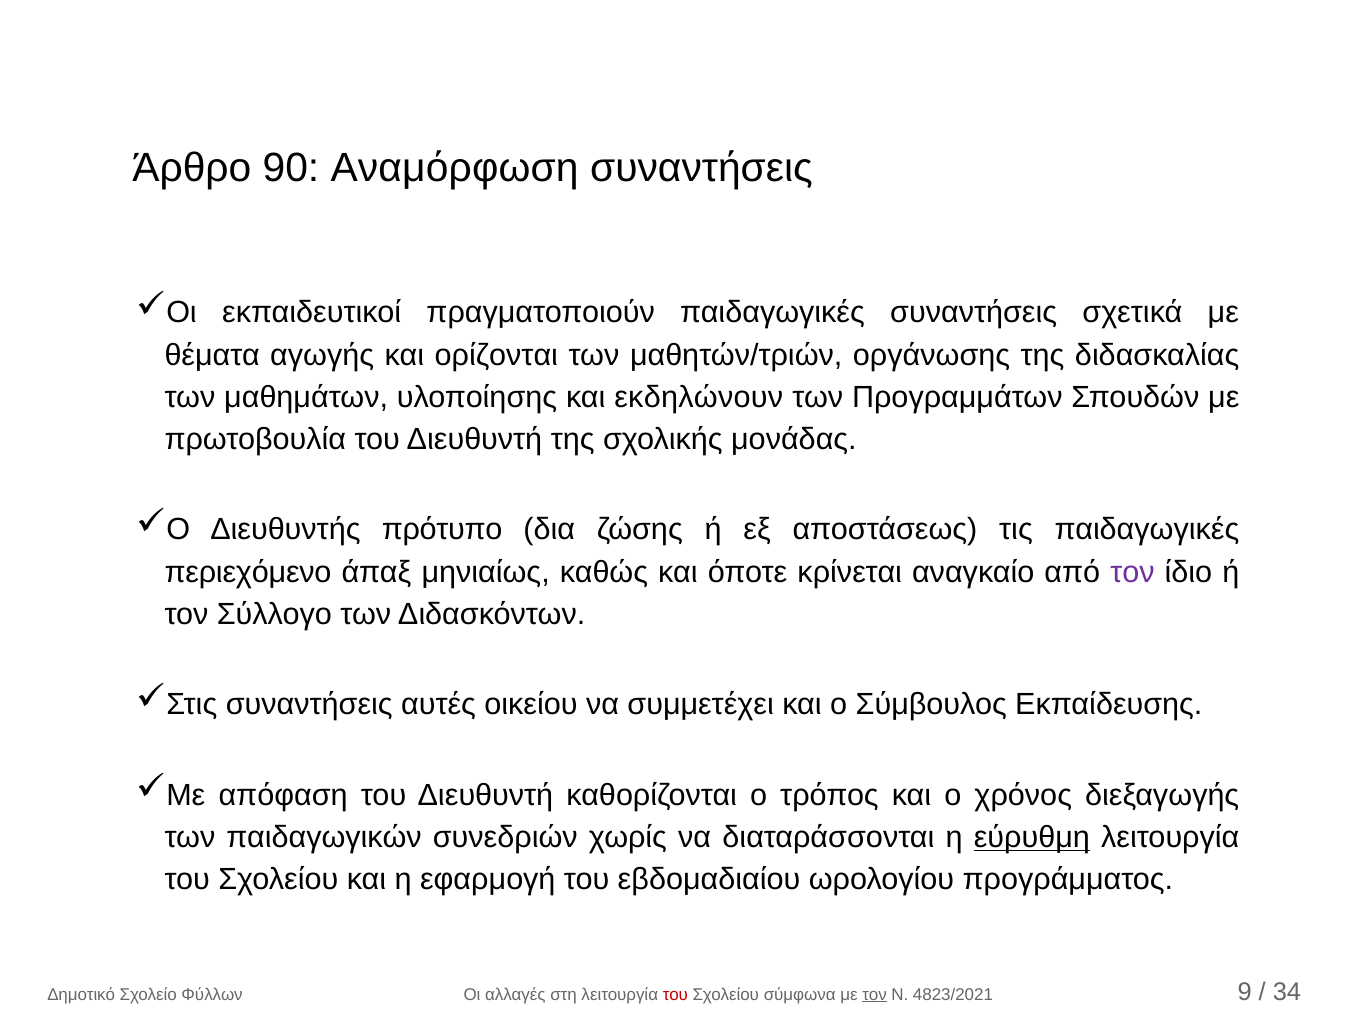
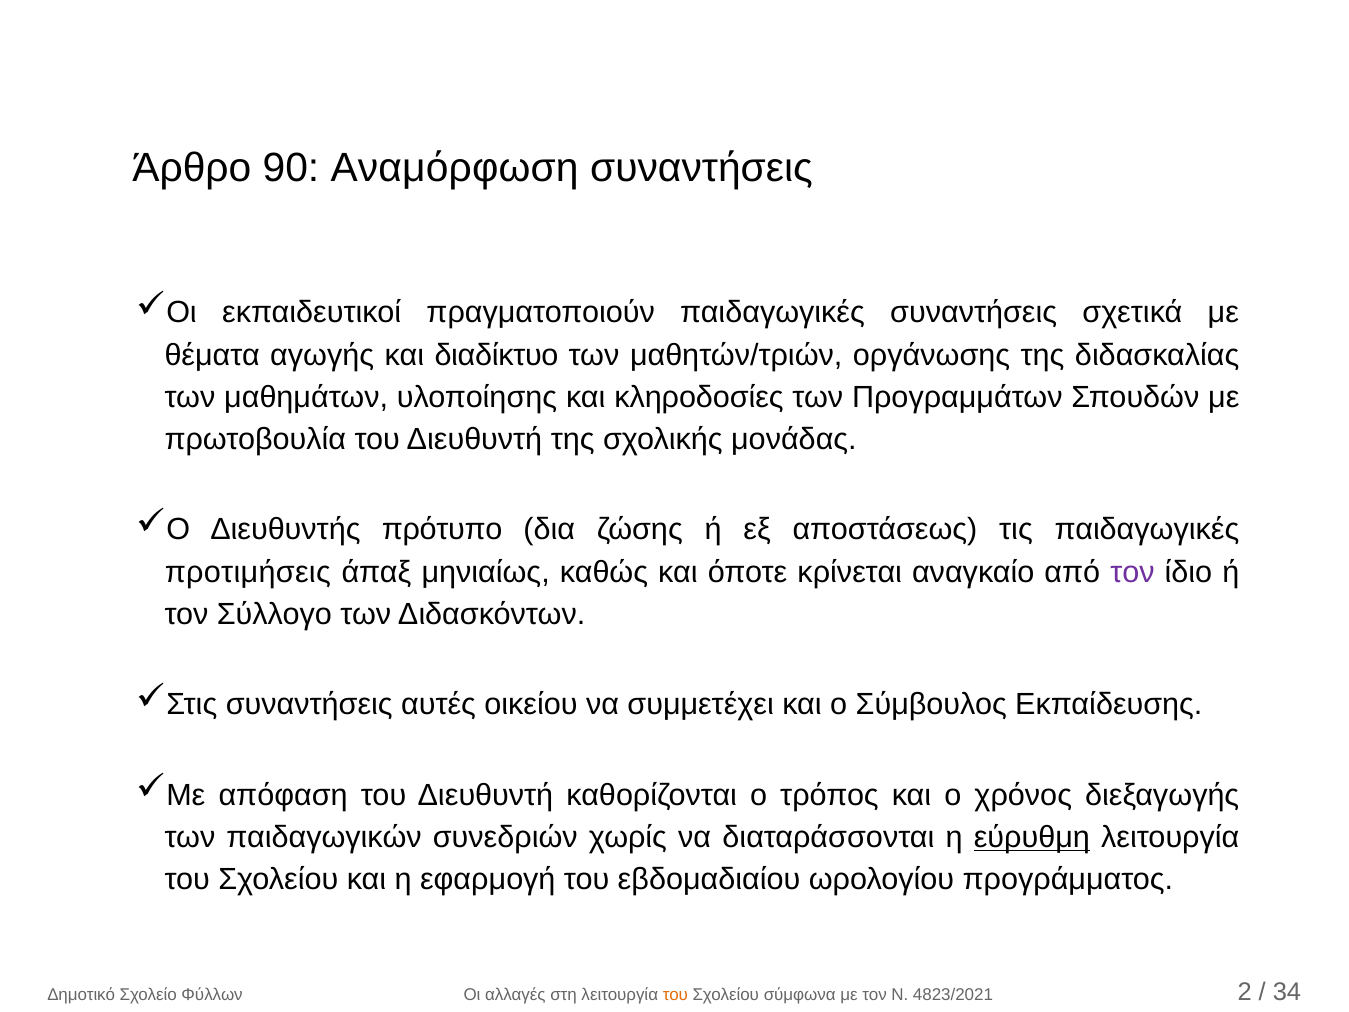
ορίζονται: ορίζονται -> διαδίκτυο
εκδηλώνουν: εκδηλώνουν -> κληροδοσίες
περιεχόμενο: περιεχόμενο -> προτιμήσεις
του at (675, 994) colour: red -> orange
τον at (875, 994) underline: present -> none
9: 9 -> 2
